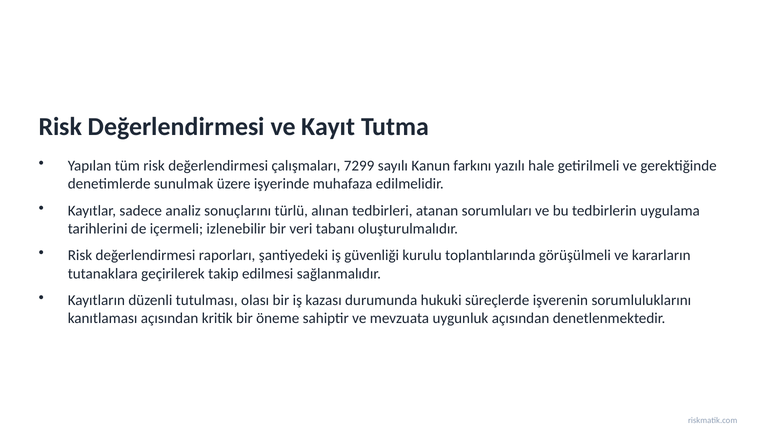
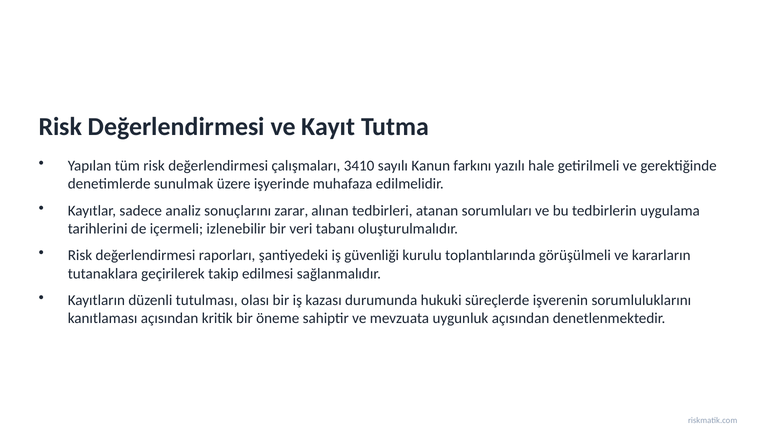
7299: 7299 -> 3410
türlü: türlü -> zarar
